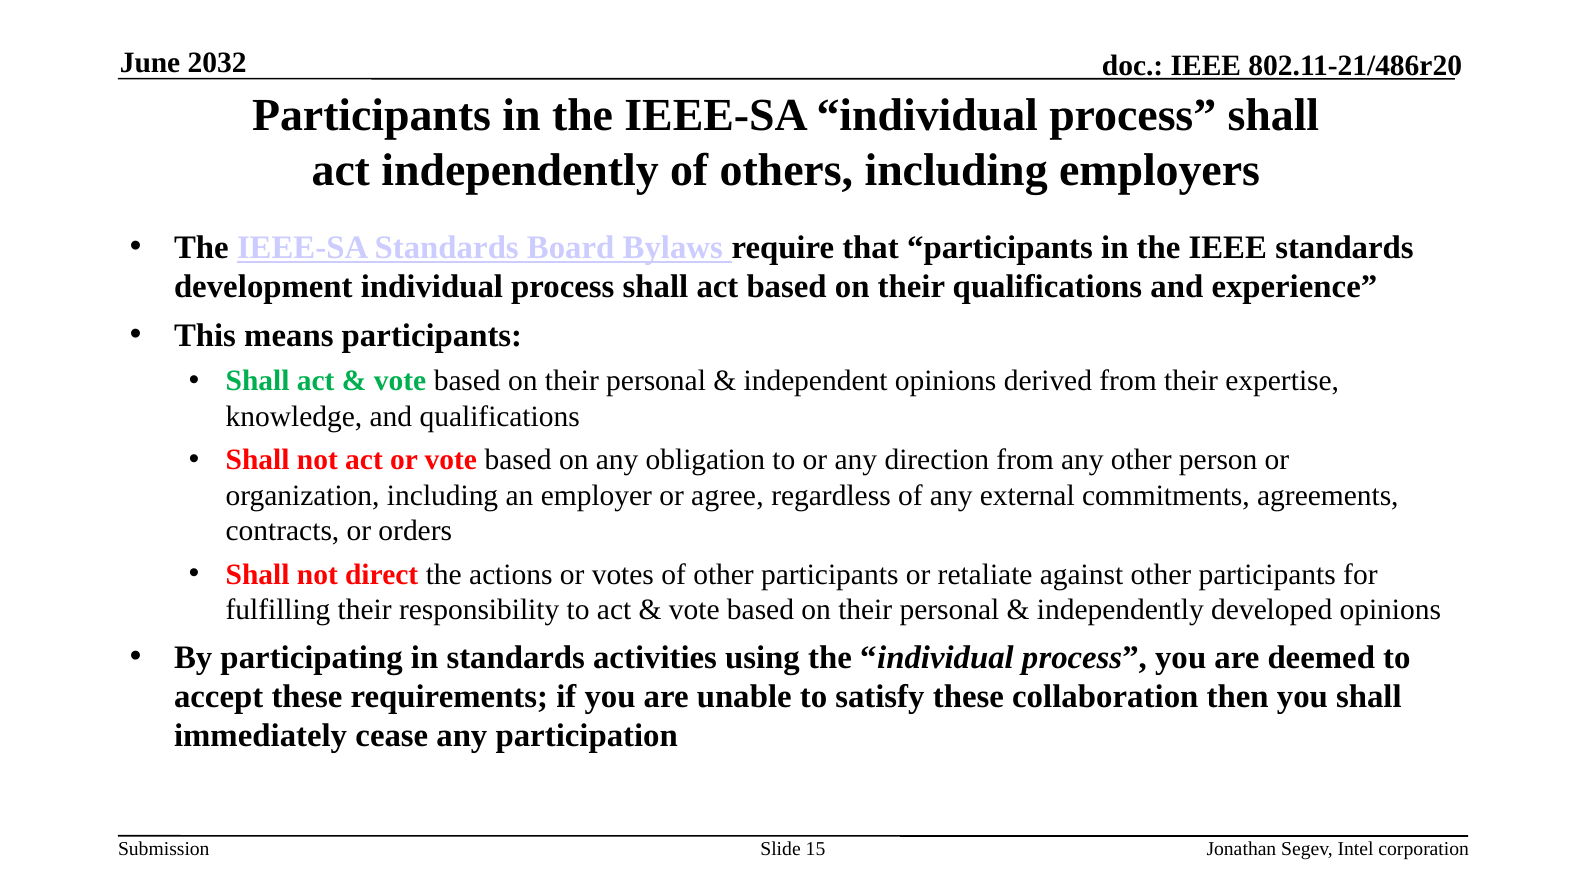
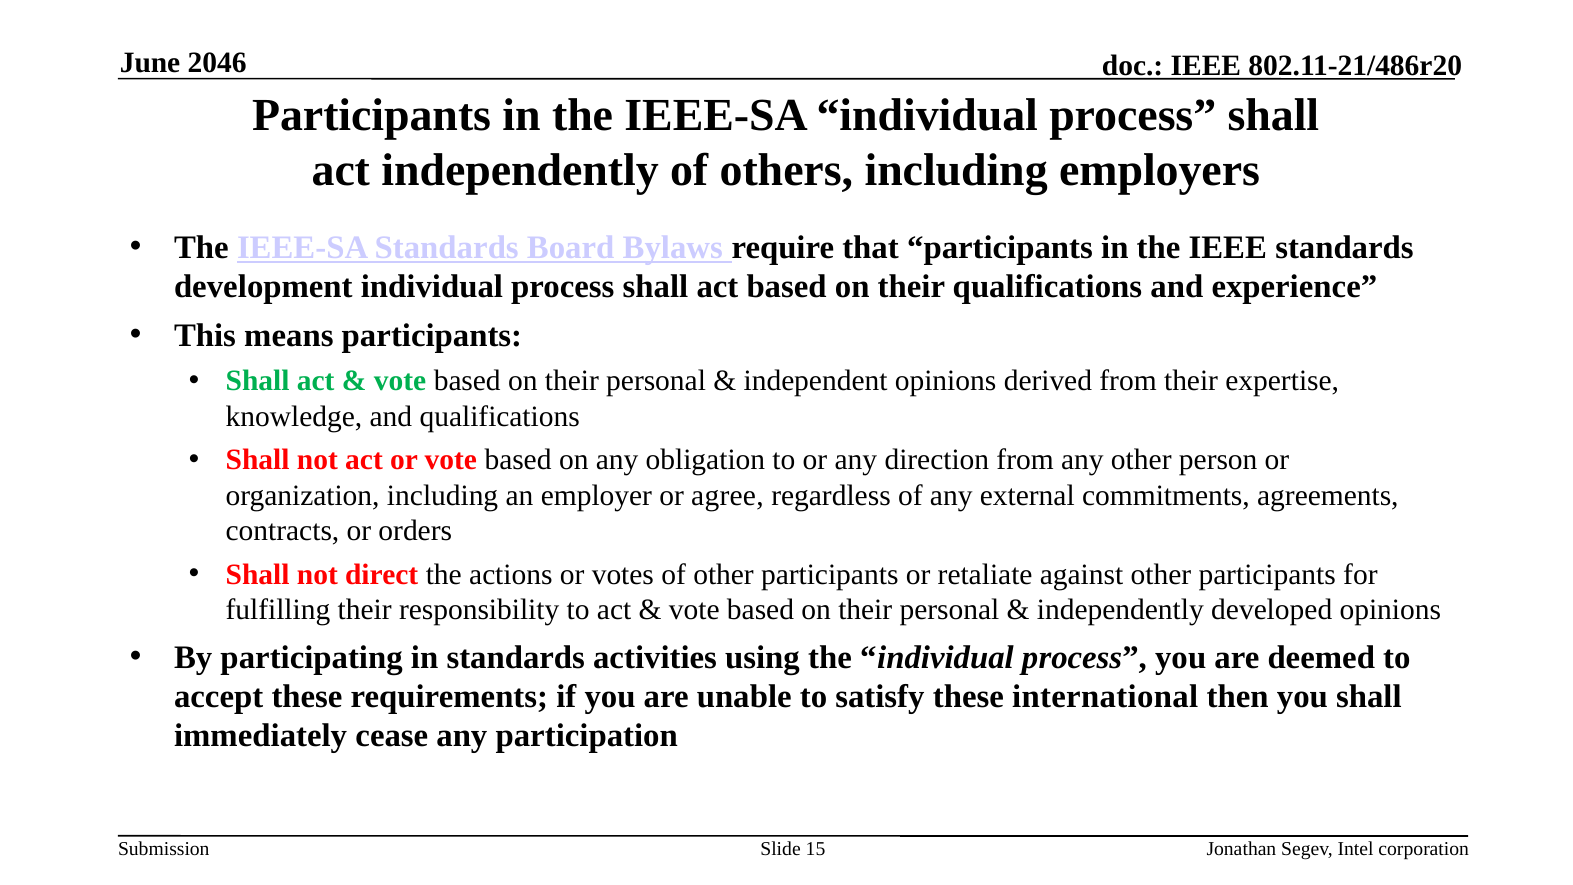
2032: 2032 -> 2046
collaboration: collaboration -> international
